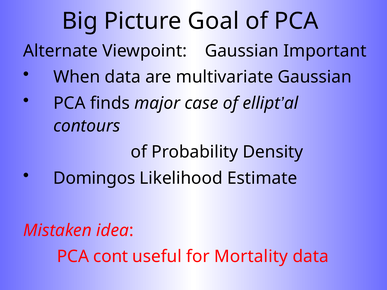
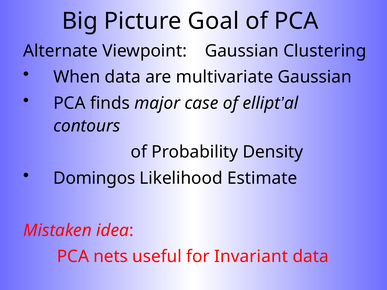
Important: Important -> Clustering
cont: cont -> nets
Mortality: Mortality -> Invariant
